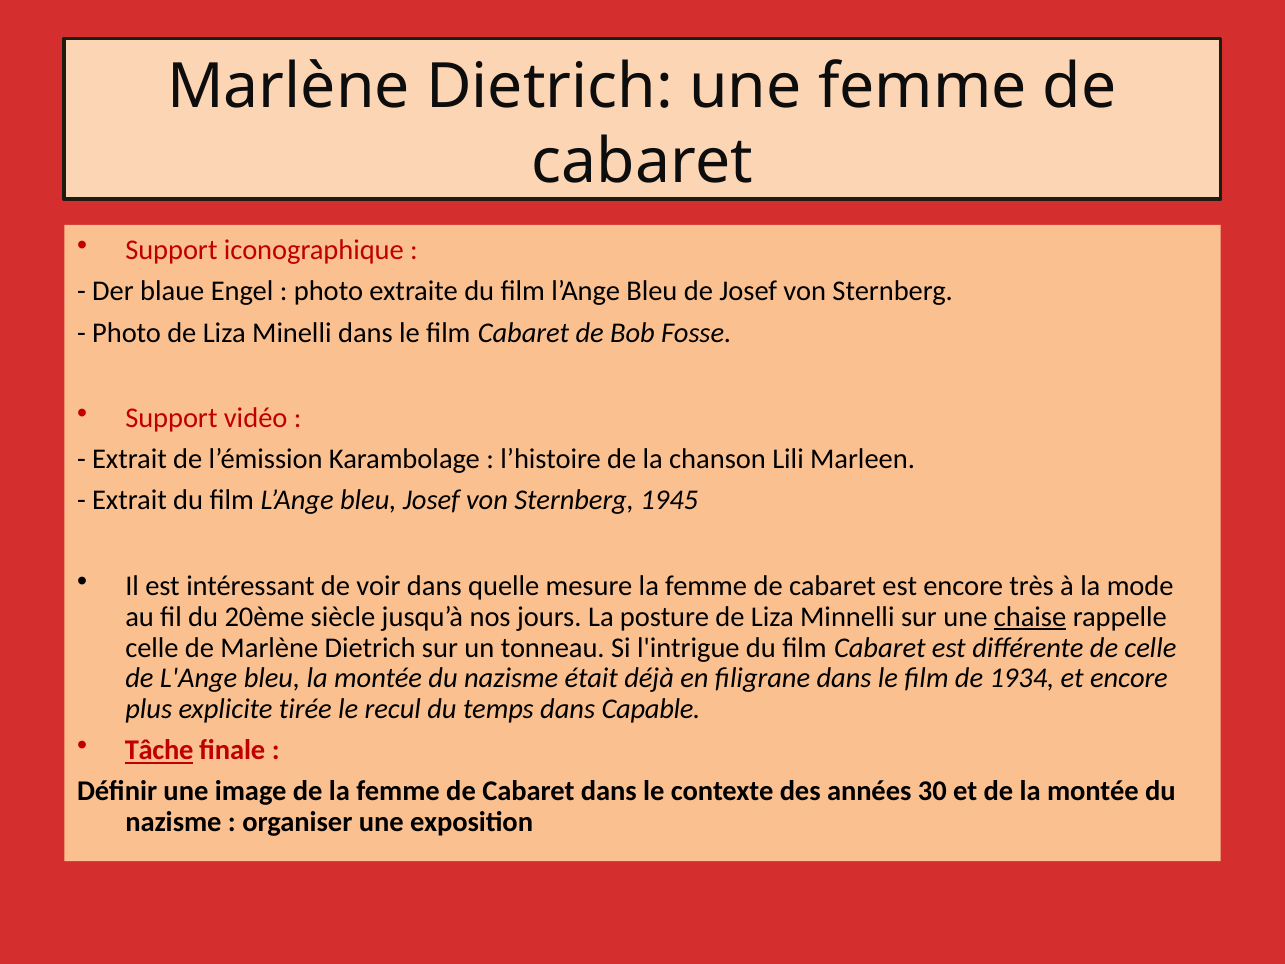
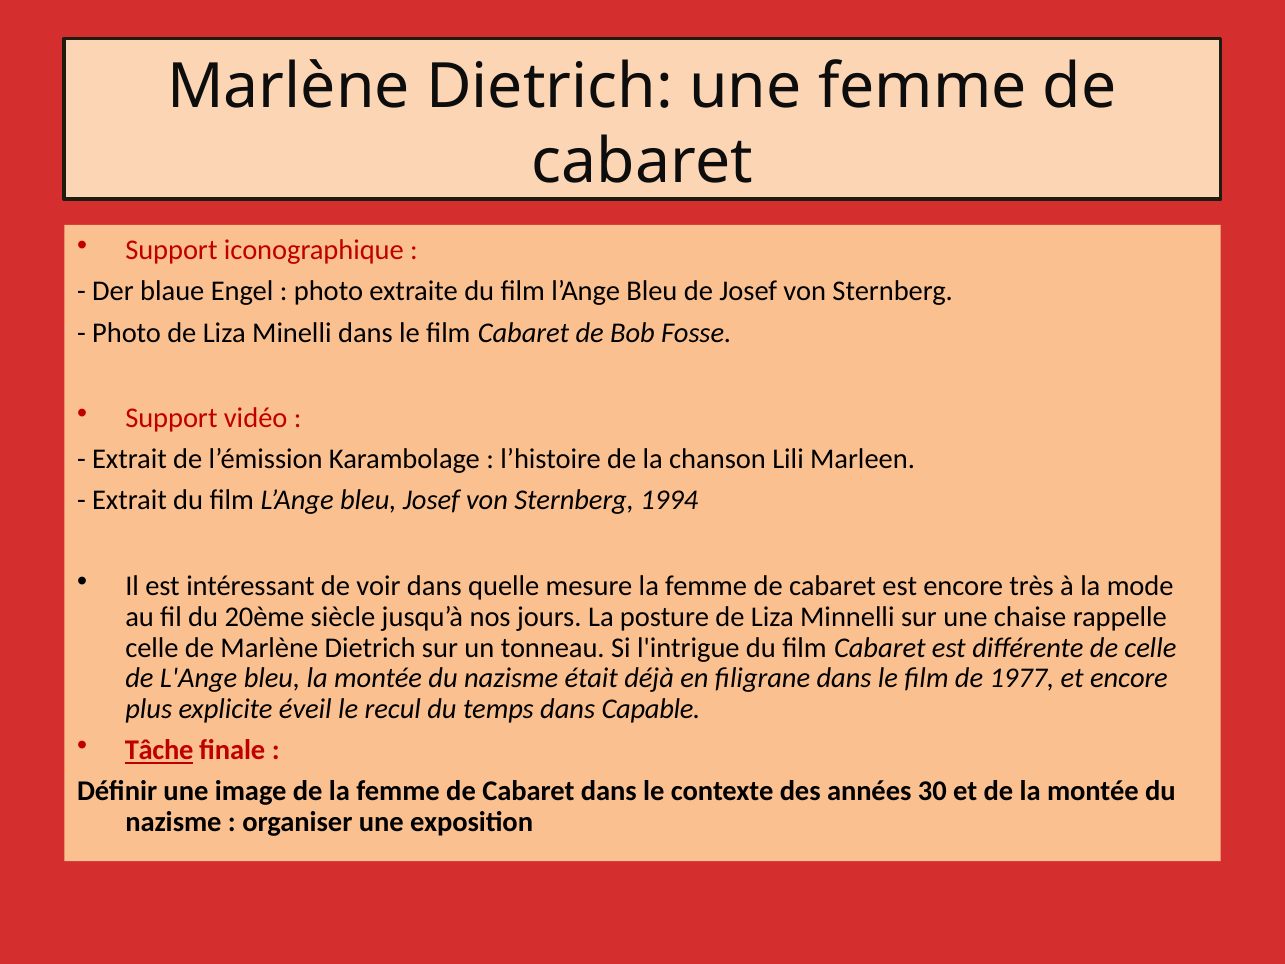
1945: 1945 -> 1994
chaise underline: present -> none
1934: 1934 -> 1977
tirée: tirée -> éveil
